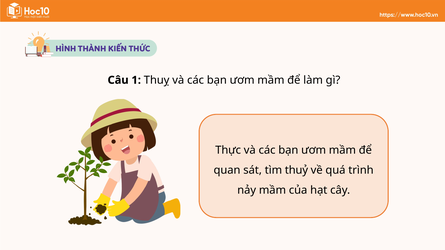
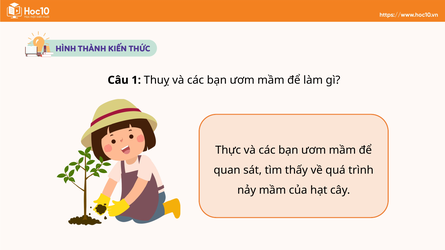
thuỷ: thuỷ -> thấy
